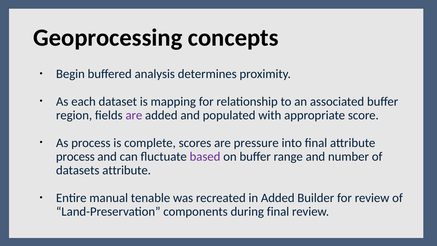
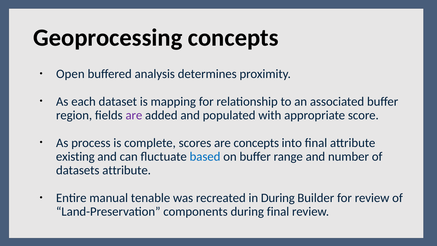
Begin: Begin -> Open
are pressure: pressure -> concepts
process at (75, 156): process -> existing
based colour: purple -> blue
in Added: Added -> During
